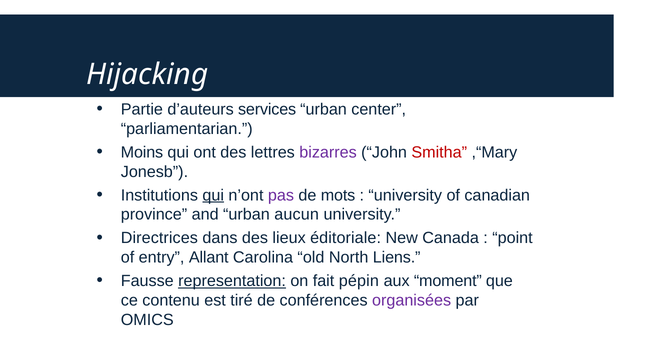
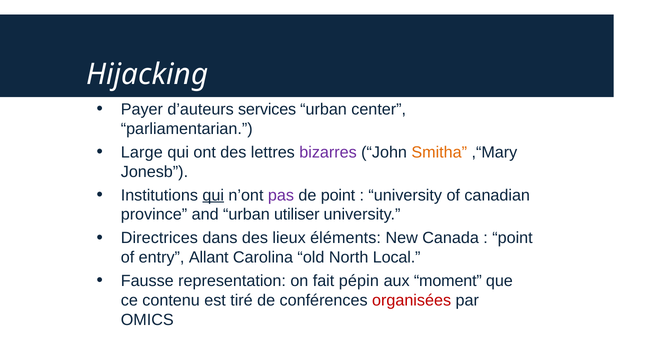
Partie: Partie -> Payer
Moins: Moins -> Large
Smitha colour: red -> orange
de mots: mots -> point
aucun: aucun -> utiliser
éditoriale: éditoriale -> éléments
Liens: Liens -> Local
representation underline: present -> none
organisées colour: purple -> red
